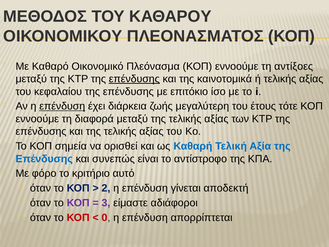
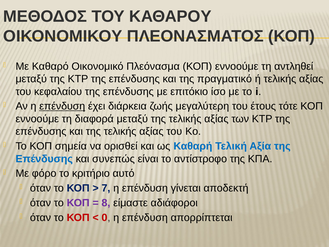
αντίξοες: αντίξοες -> αντληθεί
επένδυσης at (134, 79) underline: present -> none
καινοτομικά: καινοτομικά -> πραγματικό
2: 2 -> 7
3: 3 -> 8
